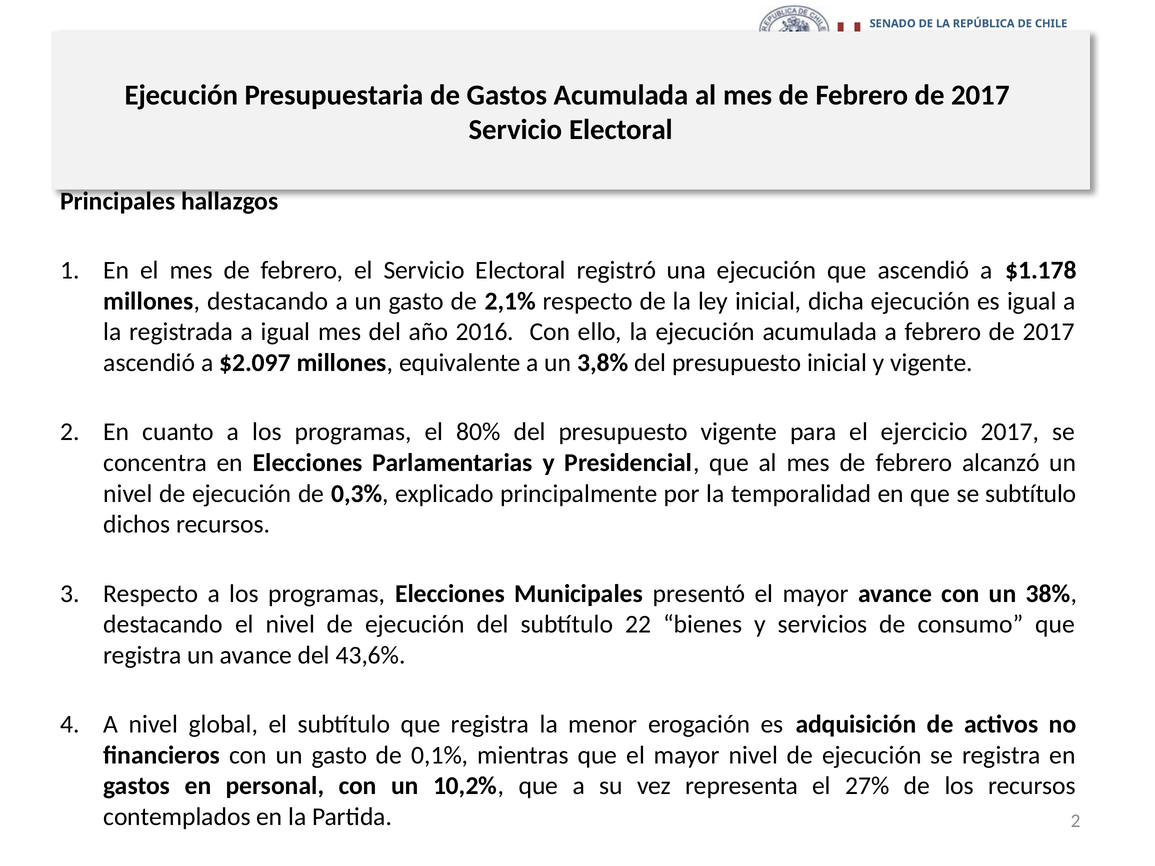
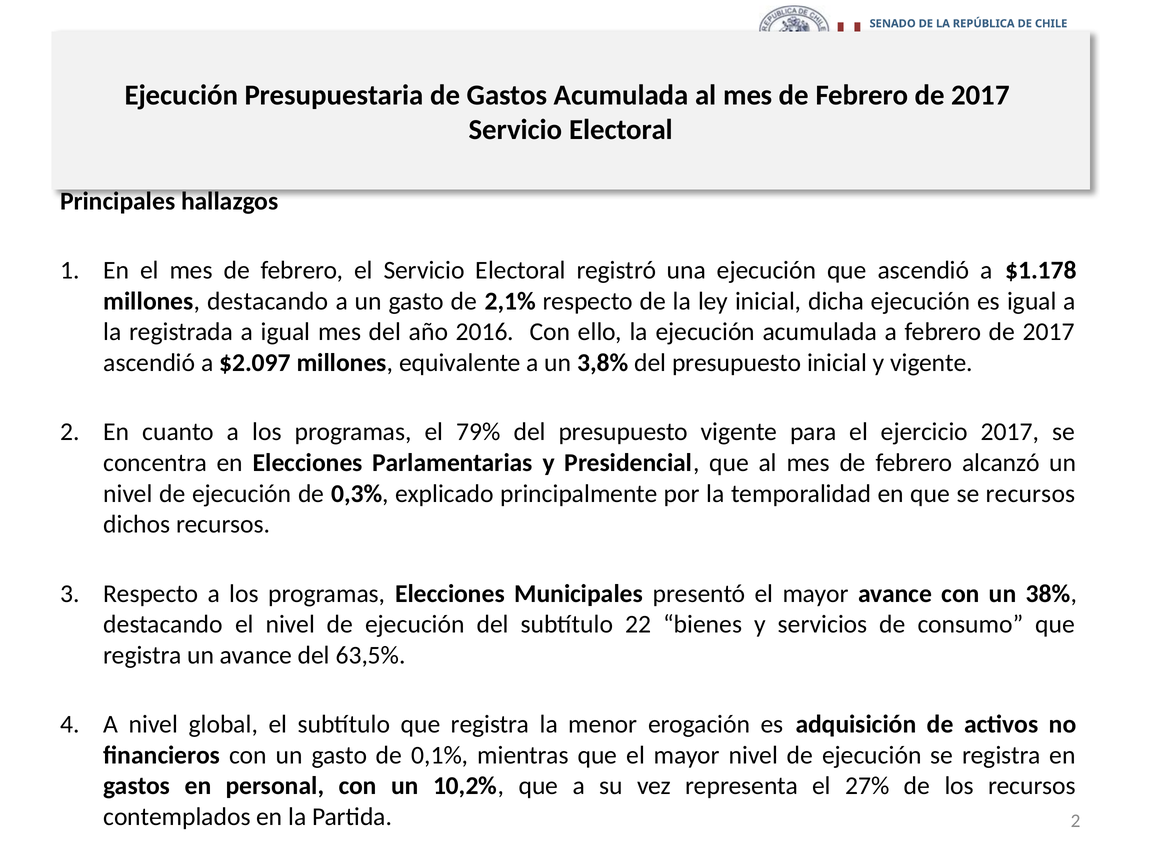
80%: 80% -> 79%
se subtítulo: subtítulo -> recursos
43,6%: 43,6% -> 63,5%
